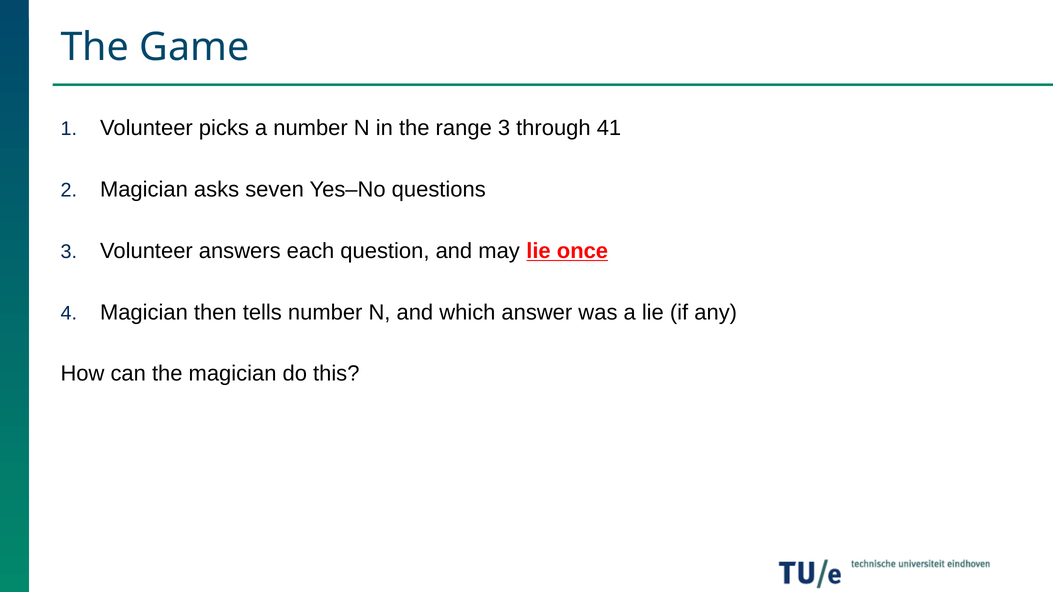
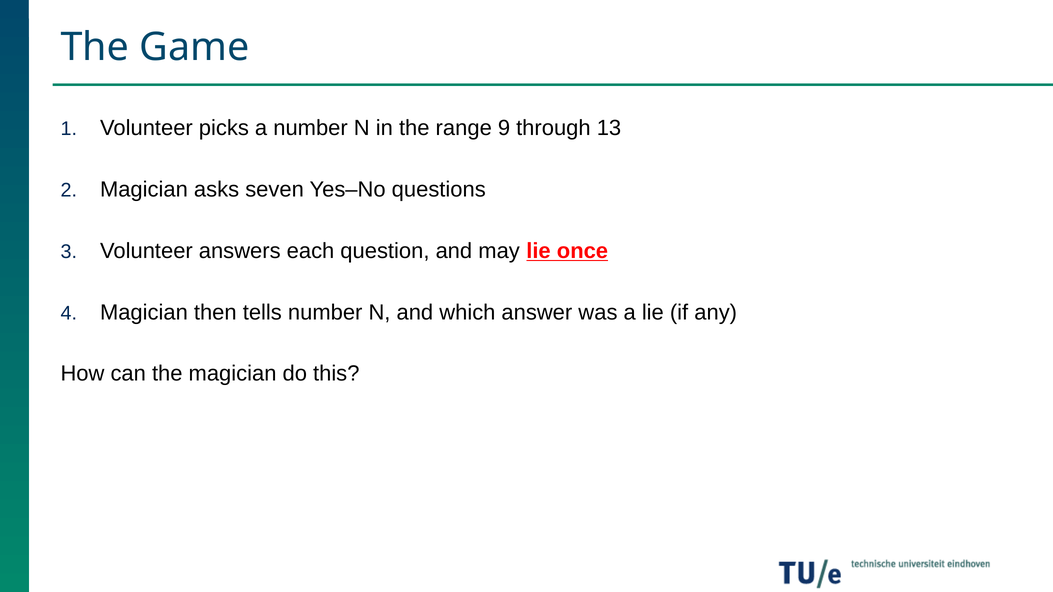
range 3: 3 -> 9
41: 41 -> 13
